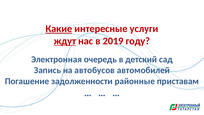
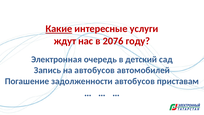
ждут underline: present -> none
2019: 2019 -> 2076
задолженности районные: районные -> автобусов
